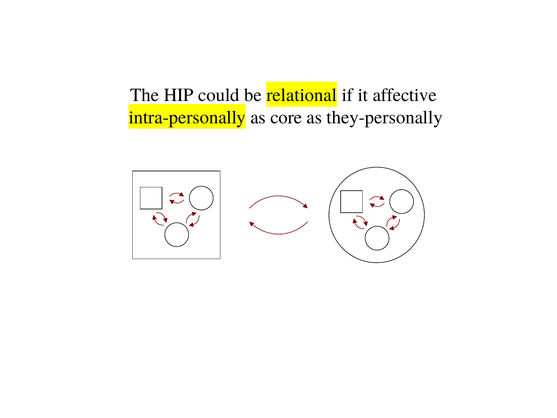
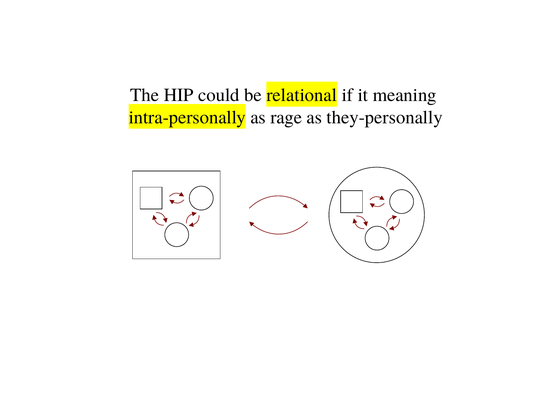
affective: affective -> meaning
core: core -> rage
